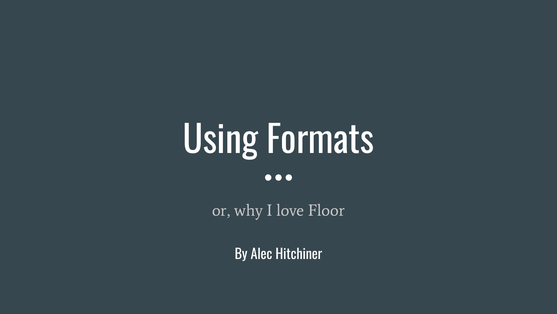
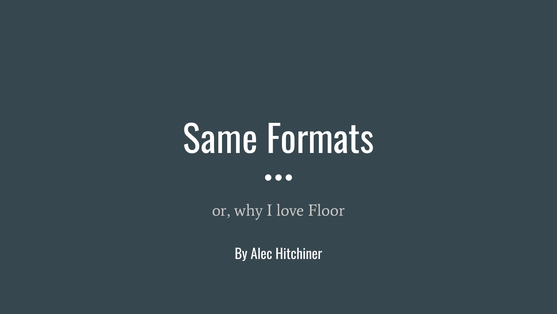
Using: Using -> Same
